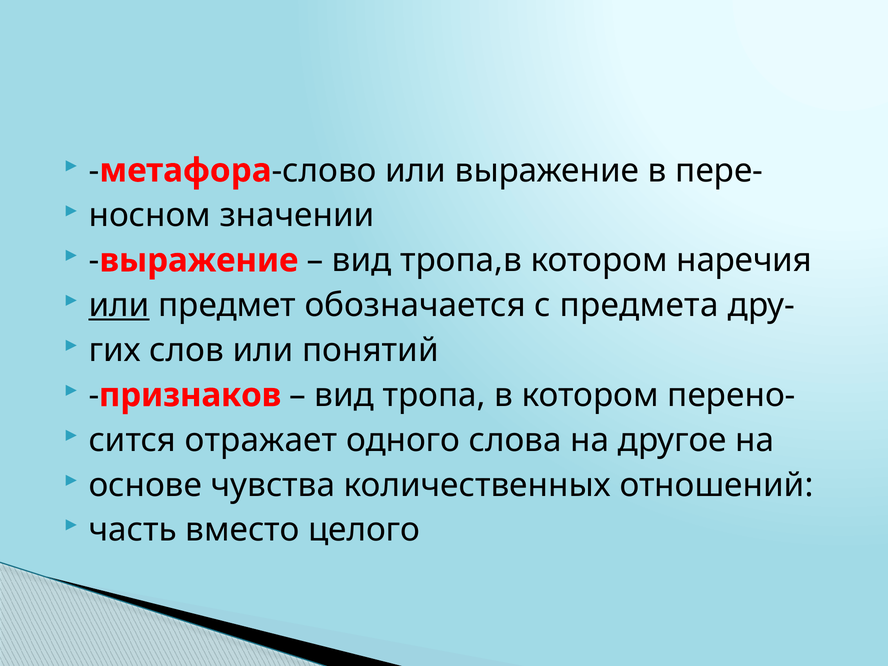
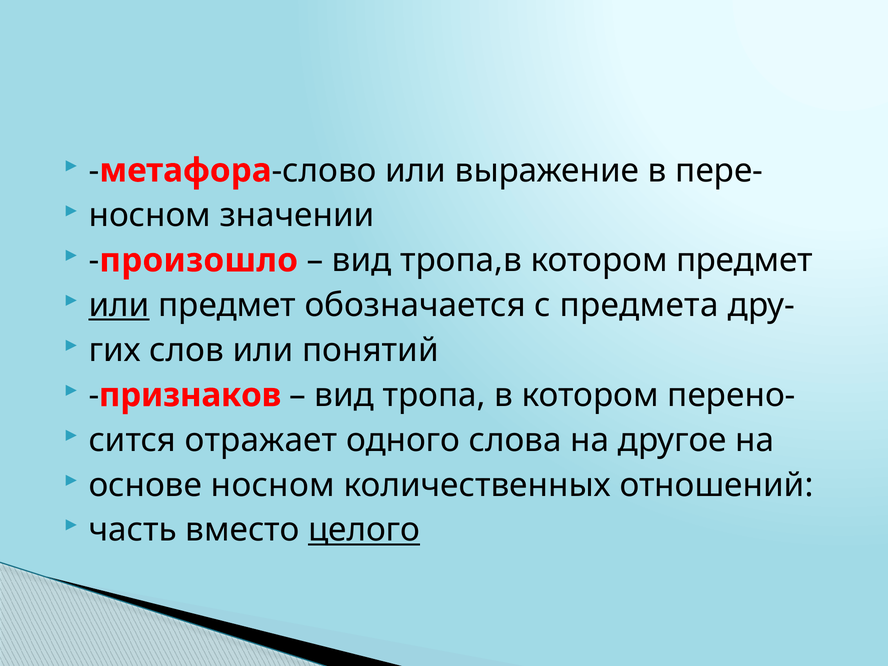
выражение at (199, 260): выражение -> произошло
котором наречия: наречия -> предмет
основе чувства: чувства -> носном
целого underline: none -> present
